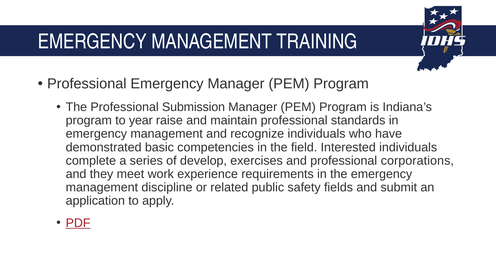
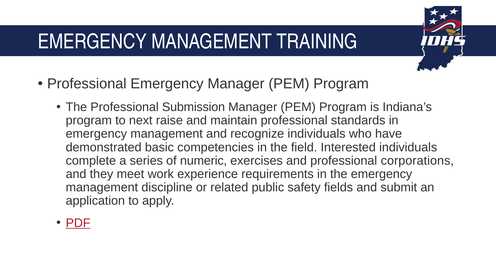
year: year -> next
develop: develop -> numeric
